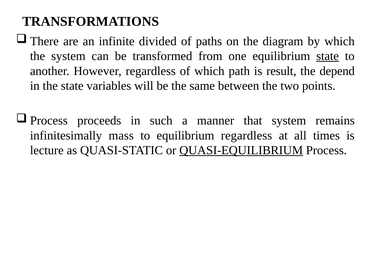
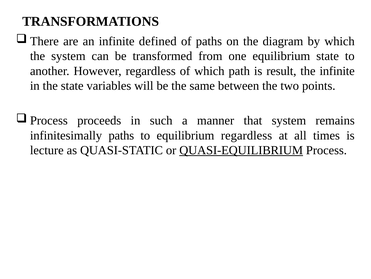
divided: divided -> defined
state at (328, 56) underline: present -> none
the depend: depend -> infinite
infinitesimally mass: mass -> paths
